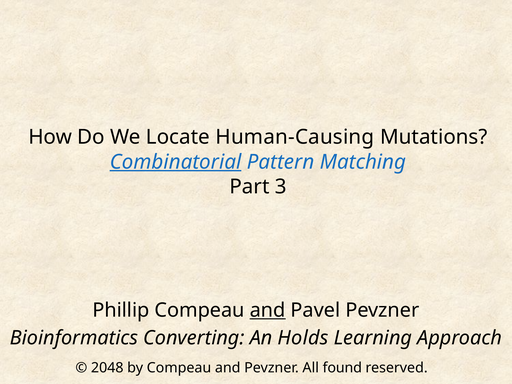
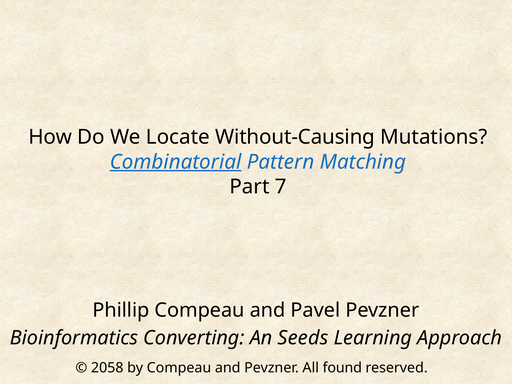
Human-Causing: Human-Causing -> Without-Causing
3: 3 -> 7
and at (268, 310) underline: present -> none
Holds: Holds -> Seeds
2048: 2048 -> 2058
